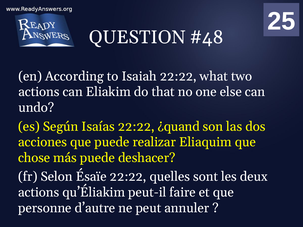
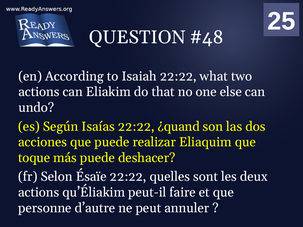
chose: chose -> toque
